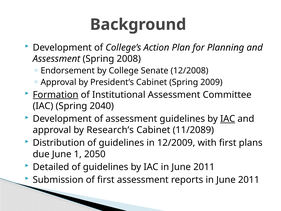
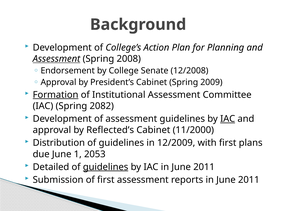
Assessment at (56, 59) underline: none -> present
2040: 2040 -> 2082
Research’s: Research’s -> Reflected’s
11/2089: 11/2089 -> 11/2000
2050: 2050 -> 2053
guidelines at (106, 167) underline: none -> present
